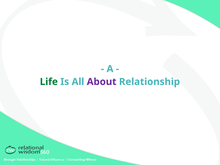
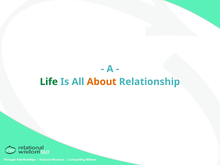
About colour: purple -> orange
